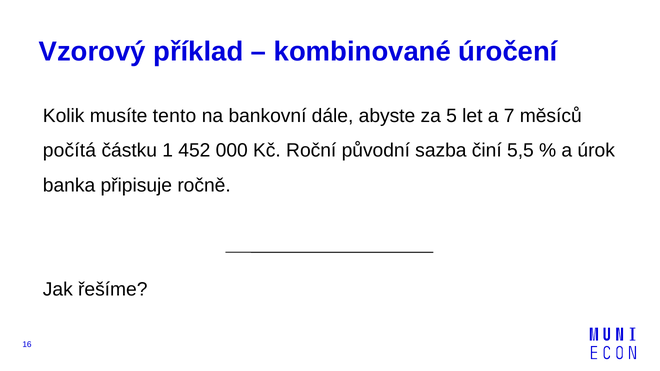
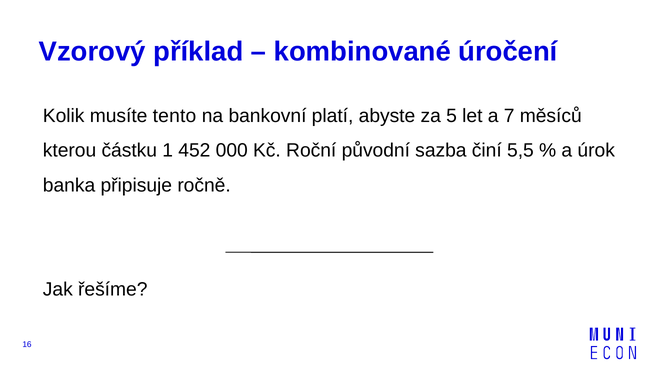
dále: dále -> platí
počítá: počítá -> kterou
